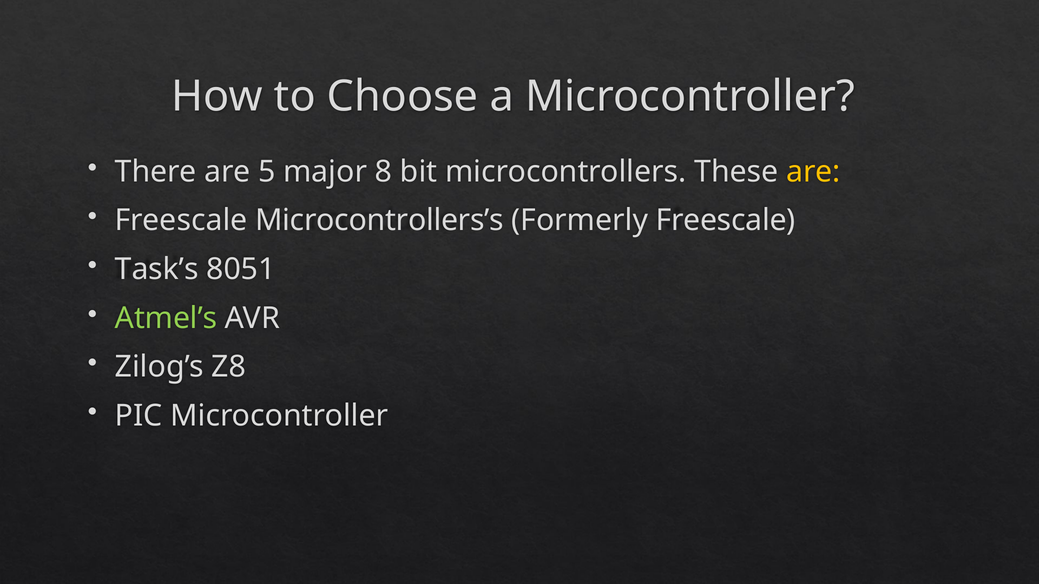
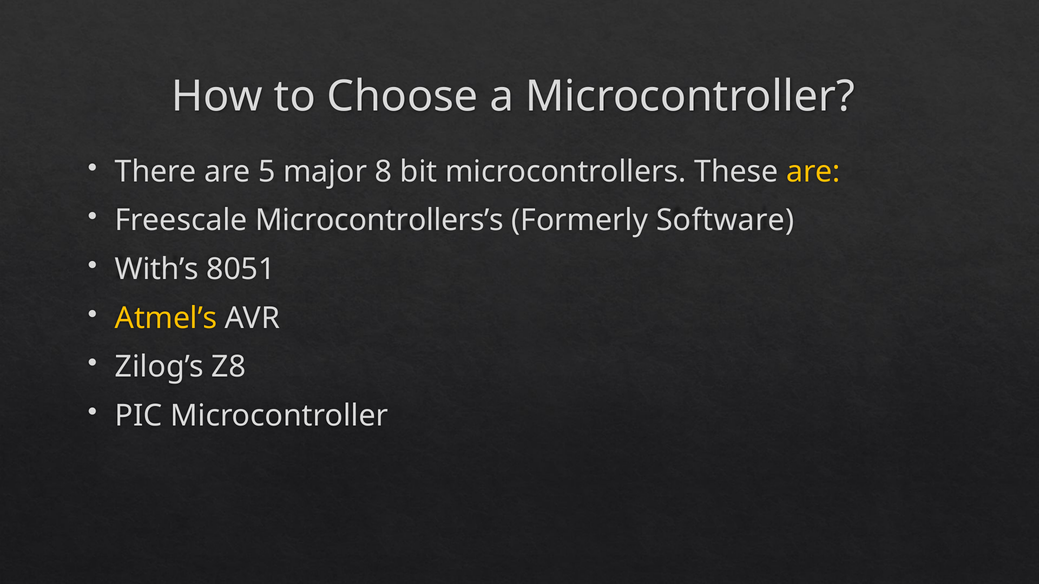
Formerly Freescale: Freescale -> Software
Task’s: Task’s -> With’s
Atmel’s colour: light green -> yellow
